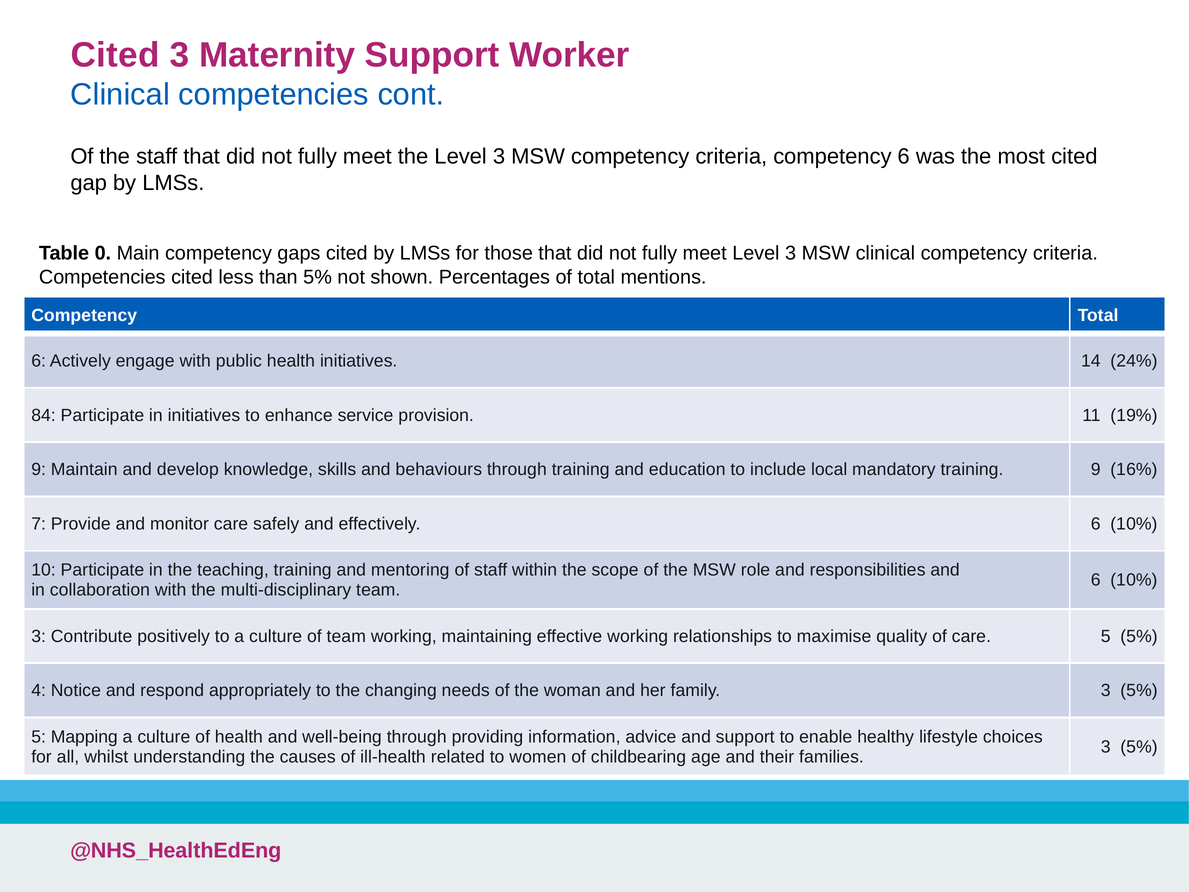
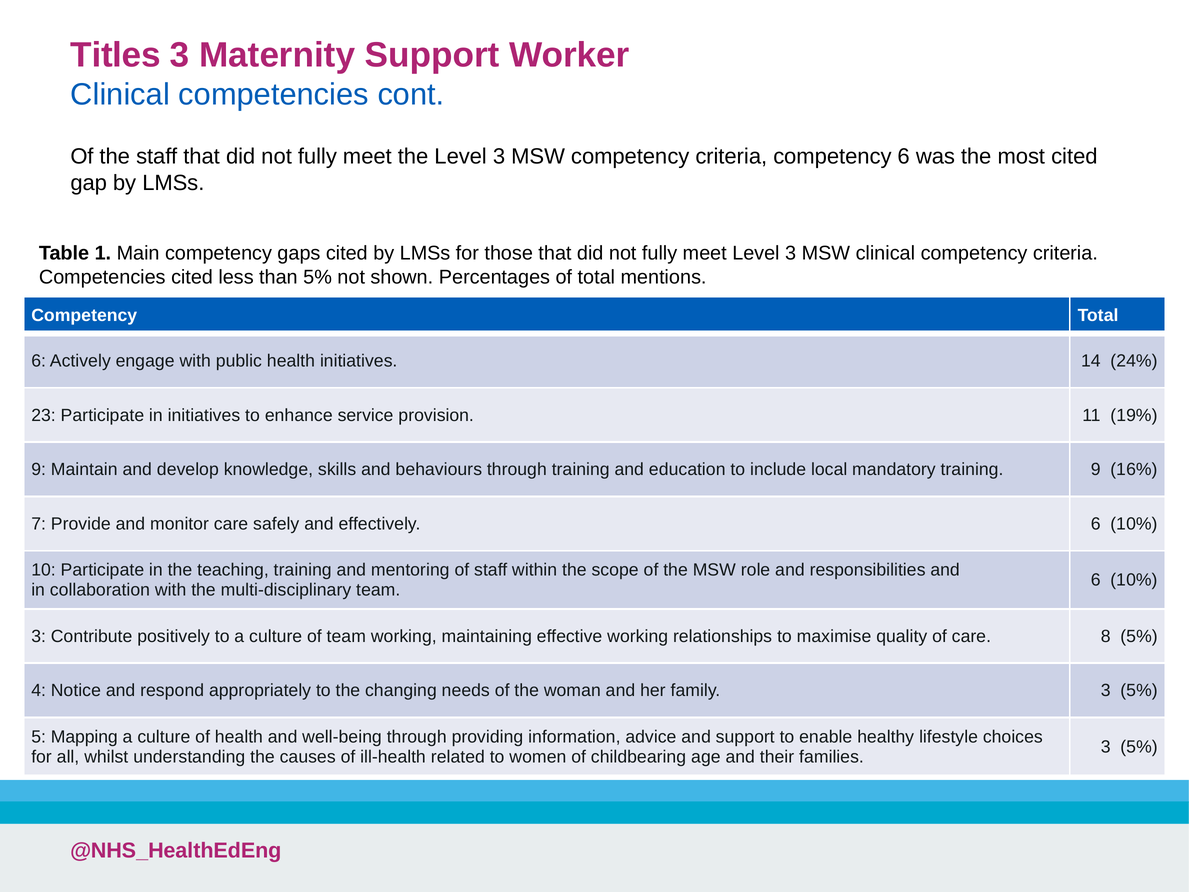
Cited at (115, 55): Cited -> Titles
0: 0 -> 1
84: 84 -> 23
care 5: 5 -> 8
